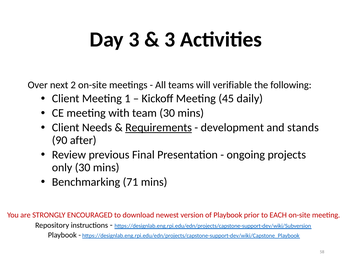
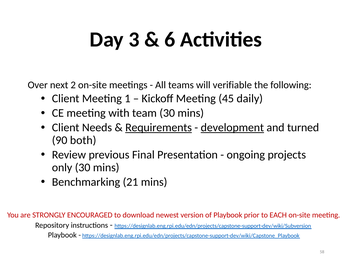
3 at (170, 39): 3 -> 6
development underline: none -> present
stands: stands -> turned
after: after -> both
71: 71 -> 21
